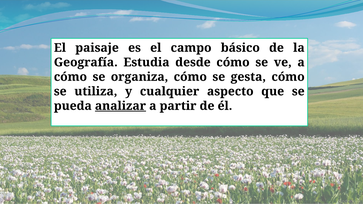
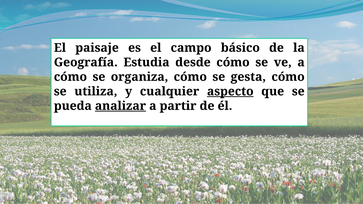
aspecto underline: none -> present
